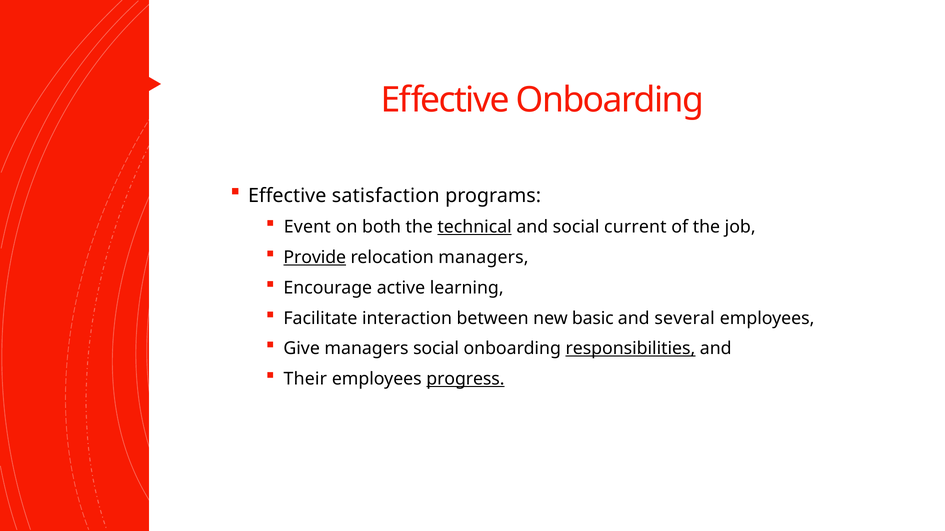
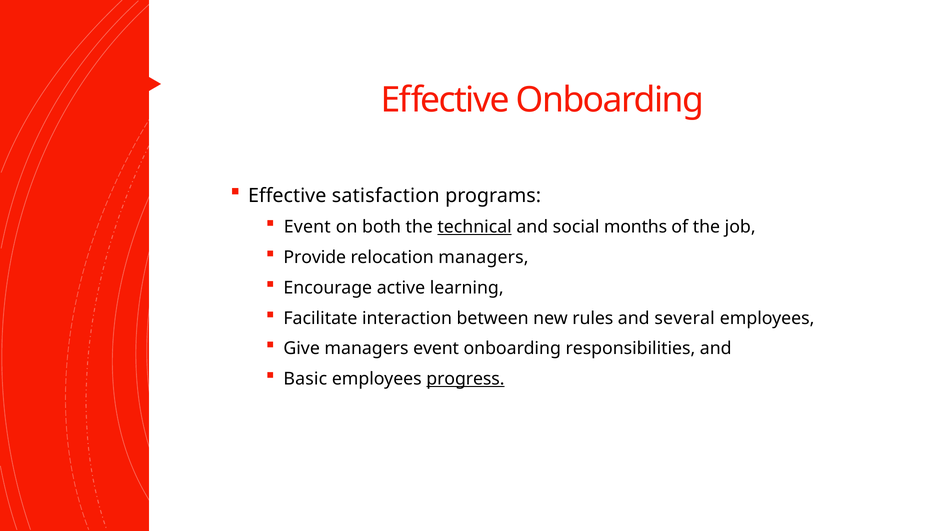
current: current -> months
Provide underline: present -> none
basic: basic -> rules
managers social: social -> event
responsibilities underline: present -> none
Their: Their -> Basic
